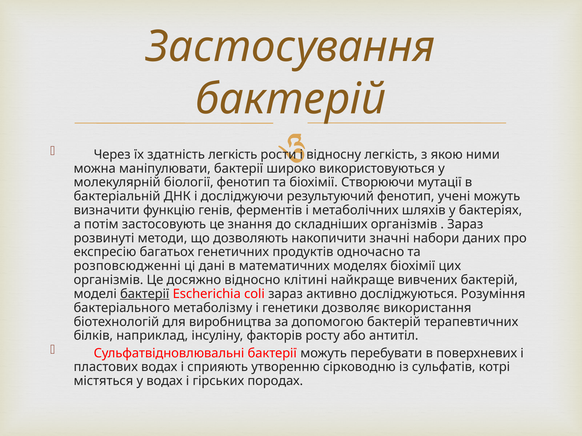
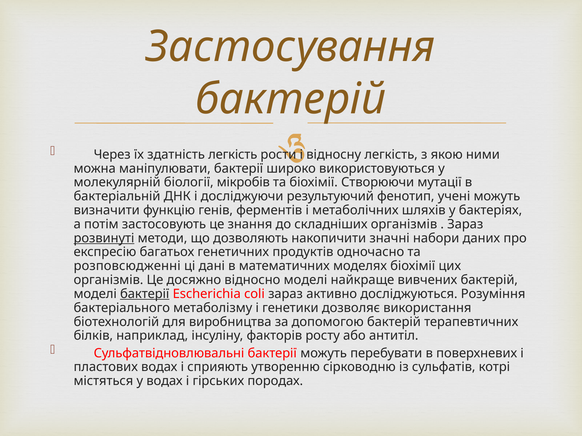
біології фенотип: фенотип -> мікробів
розвинуті underline: none -> present
відносно клітині: клітині -> моделі
